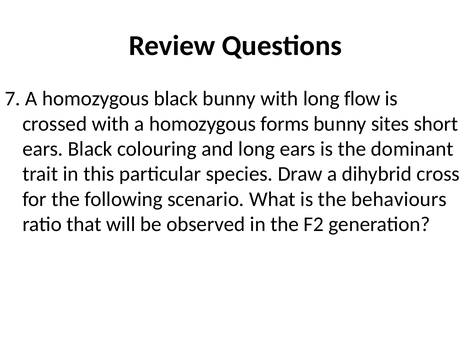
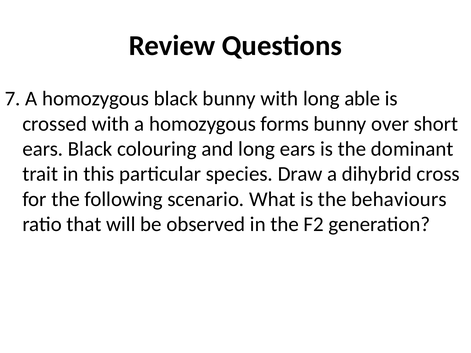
flow: flow -> able
sites: sites -> over
